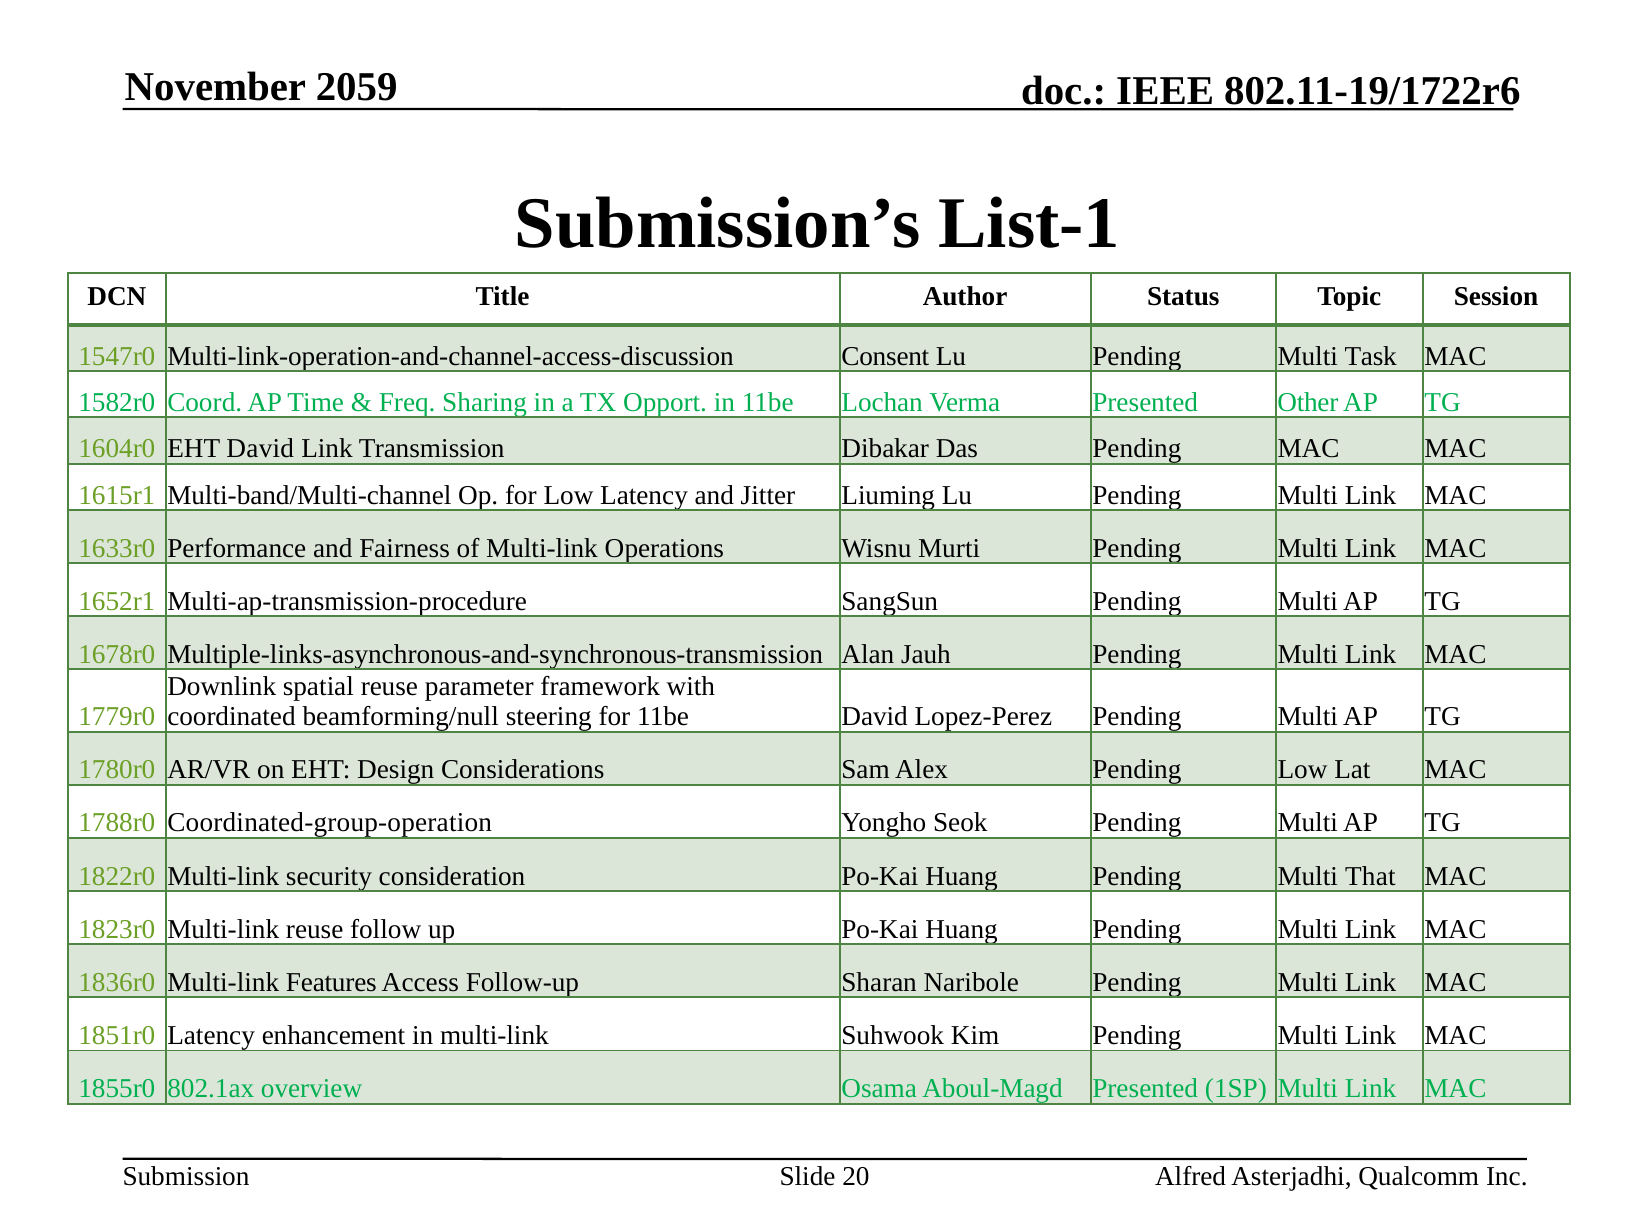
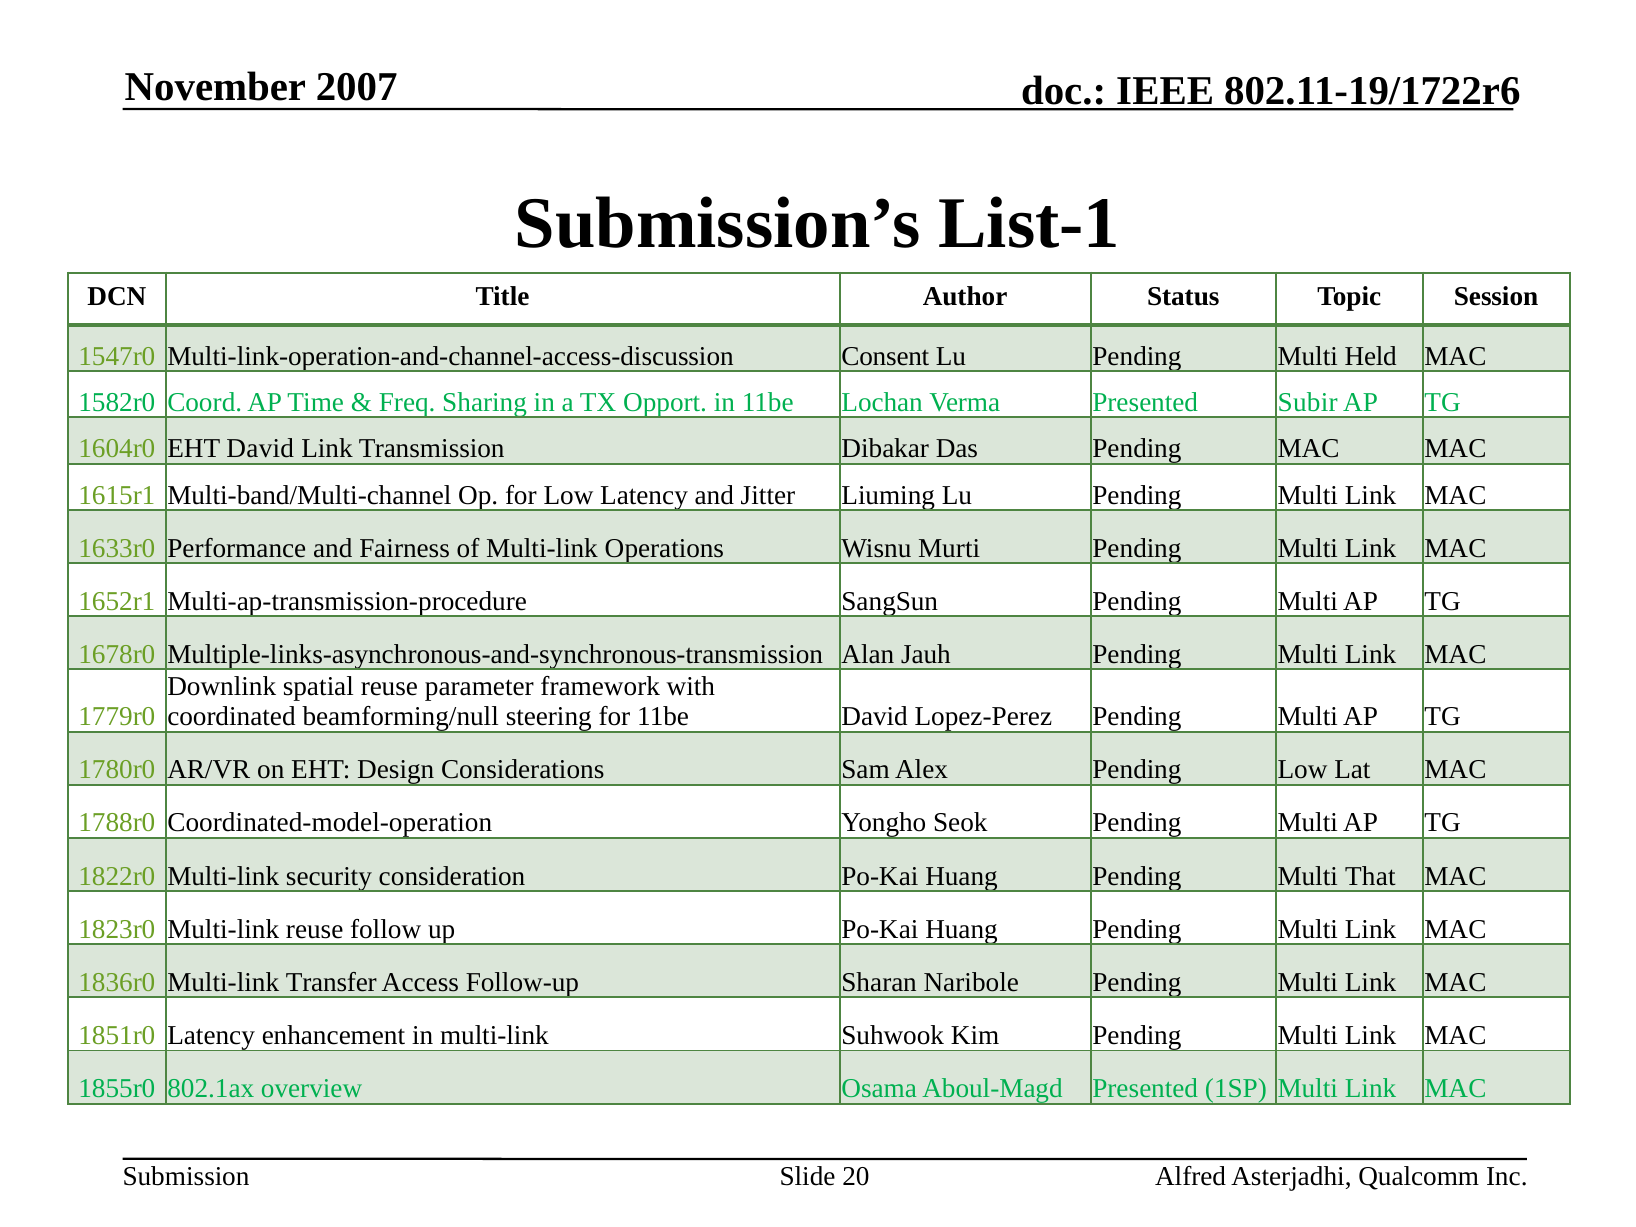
2059: 2059 -> 2007
Task: Task -> Held
Other: Other -> Subir
Coordinated-group-operation: Coordinated-group-operation -> Coordinated-model-operation
Features: Features -> Transfer
